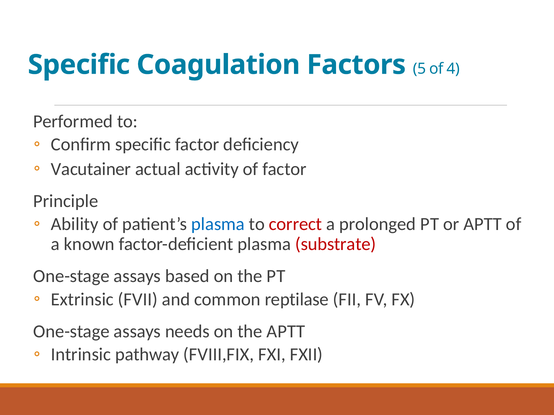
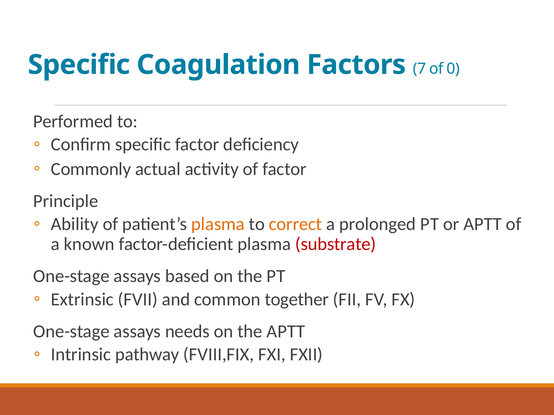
5: 5 -> 7
4: 4 -> 0
Vacutainer: Vacutainer -> Commonly
plasma at (218, 224) colour: blue -> orange
correct colour: red -> orange
reptilase: reptilase -> together
